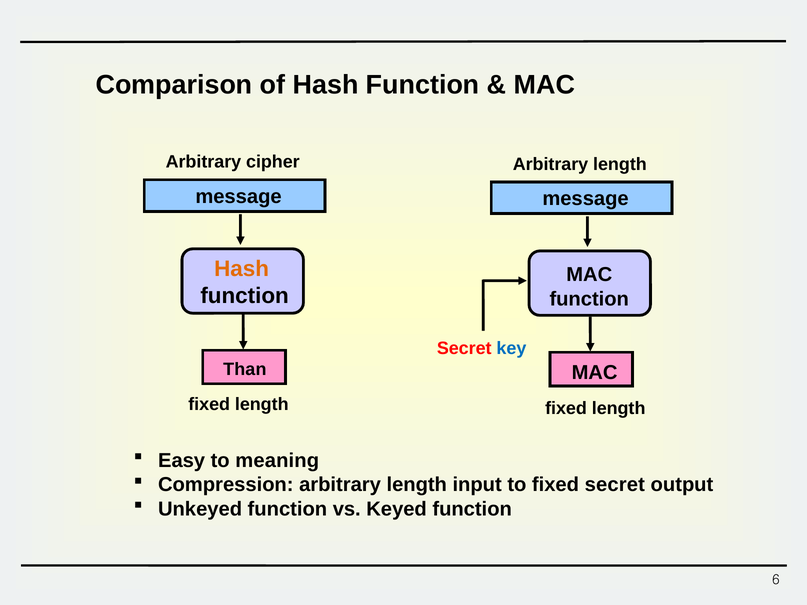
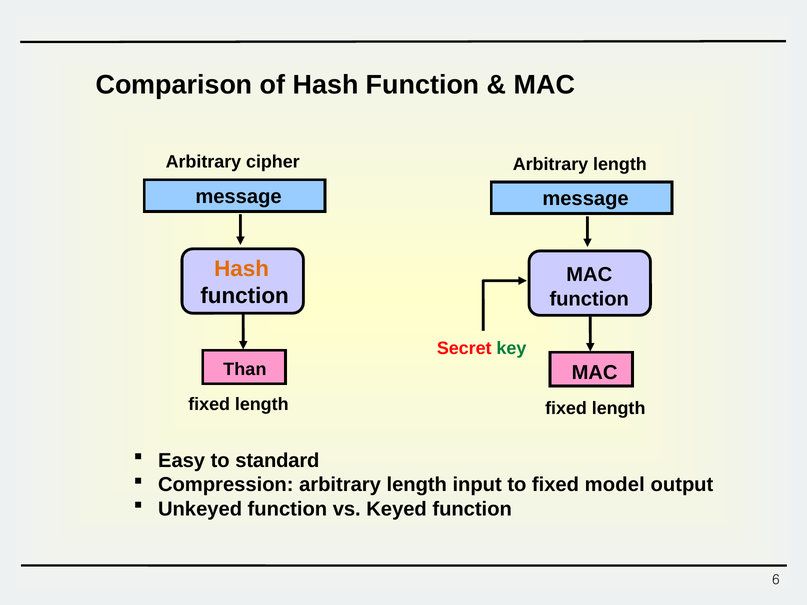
key colour: blue -> green
meaning: meaning -> standard
fixed secret: secret -> model
